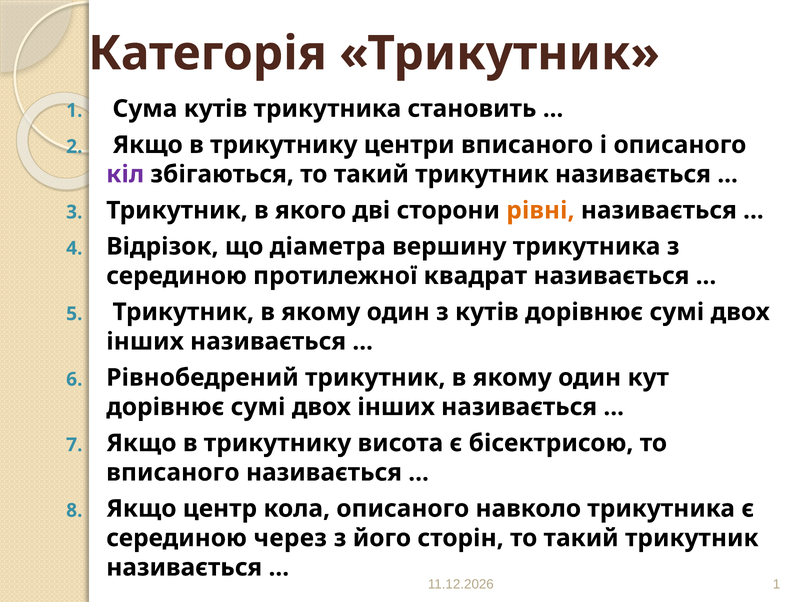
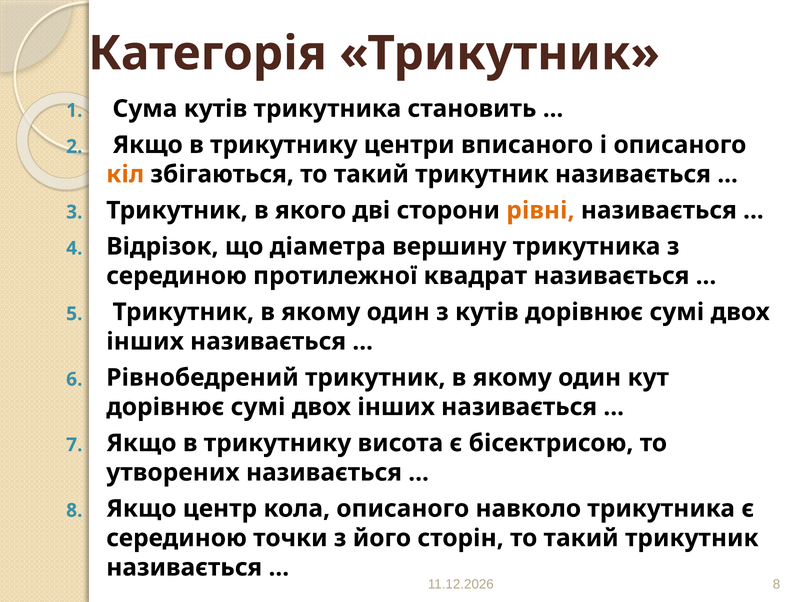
кіл colour: purple -> orange
вписаного at (173, 473): вписаного -> утворених
через: через -> точки
1 at (777, 584): 1 -> 8
